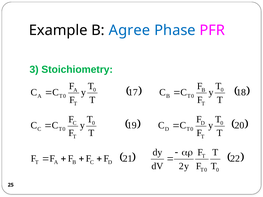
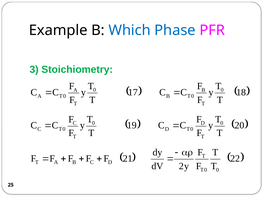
Agree: Agree -> Which
